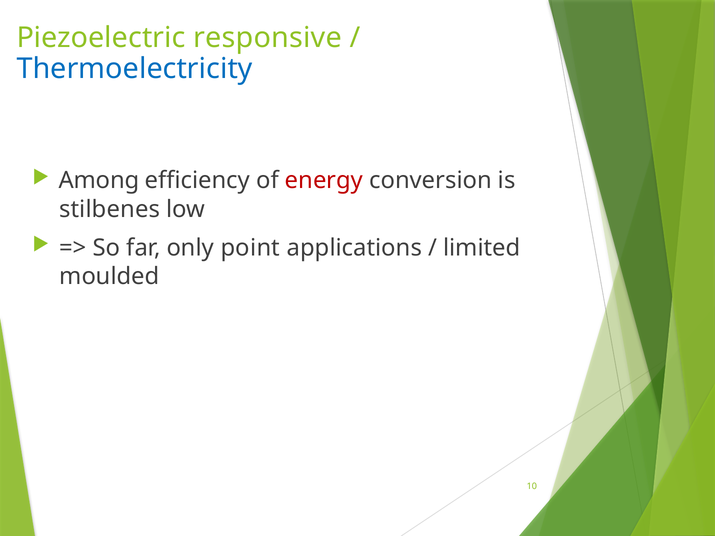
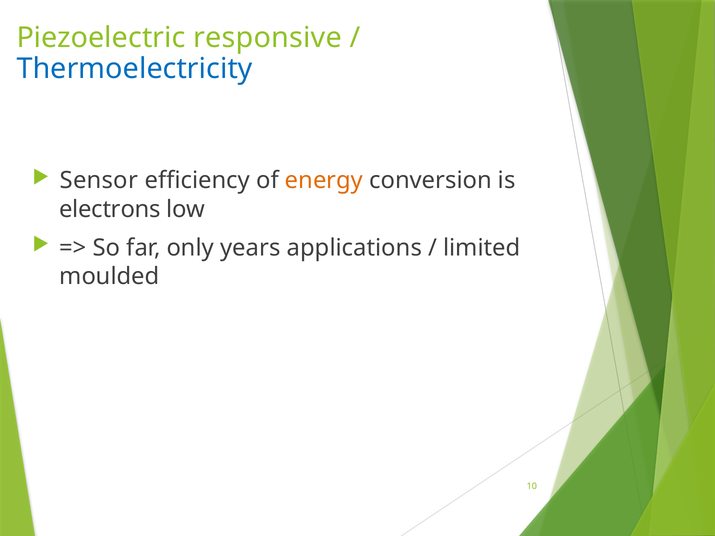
Among: Among -> Sensor
energy colour: red -> orange
stilbenes: stilbenes -> electrons
point: point -> years
